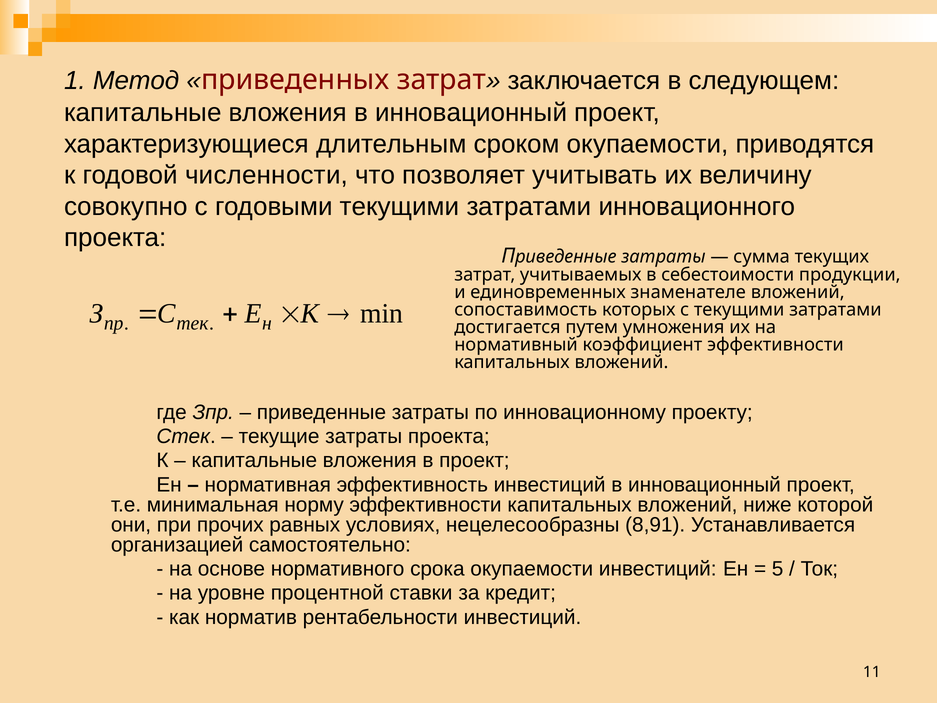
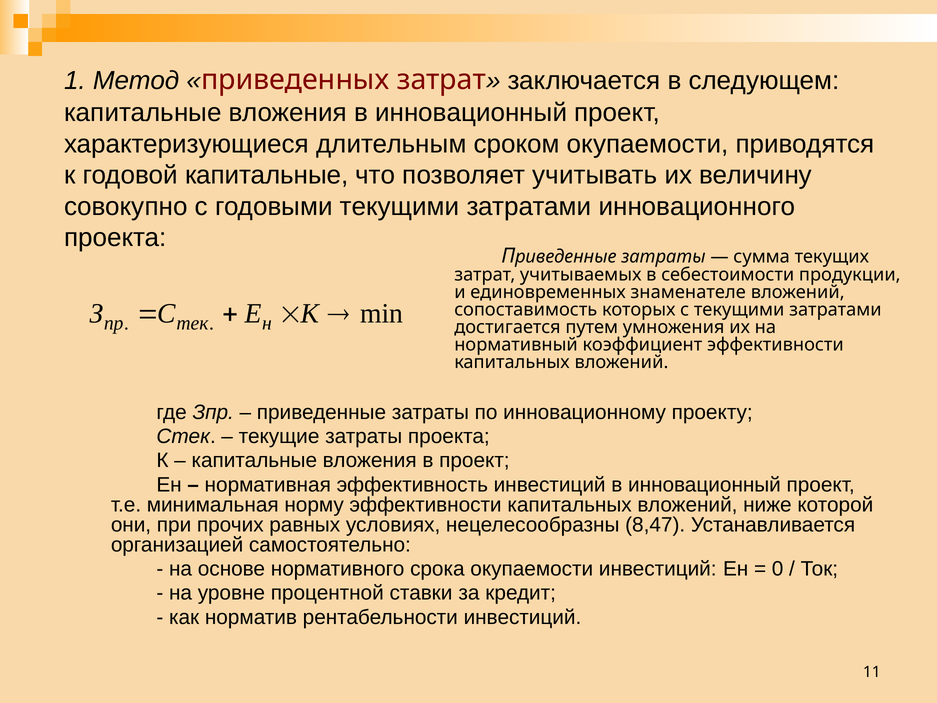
годовой численности: численности -> капитальные
8,91: 8,91 -> 8,47
5: 5 -> 0
